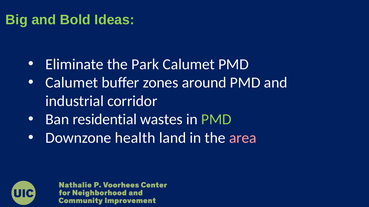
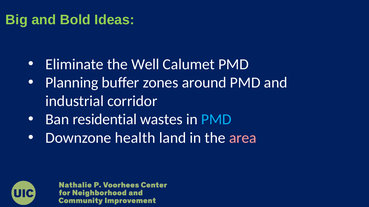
Park: Park -> Well
Calumet at (72, 83): Calumet -> Planning
PMD at (216, 120) colour: light green -> light blue
